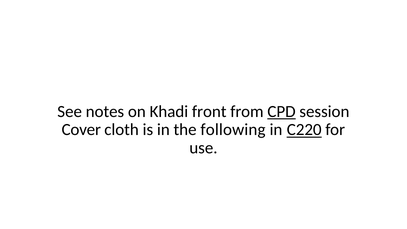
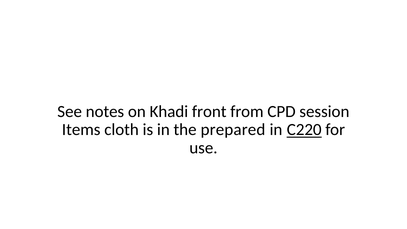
CPD underline: present -> none
Cover: Cover -> Items
following: following -> prepared
